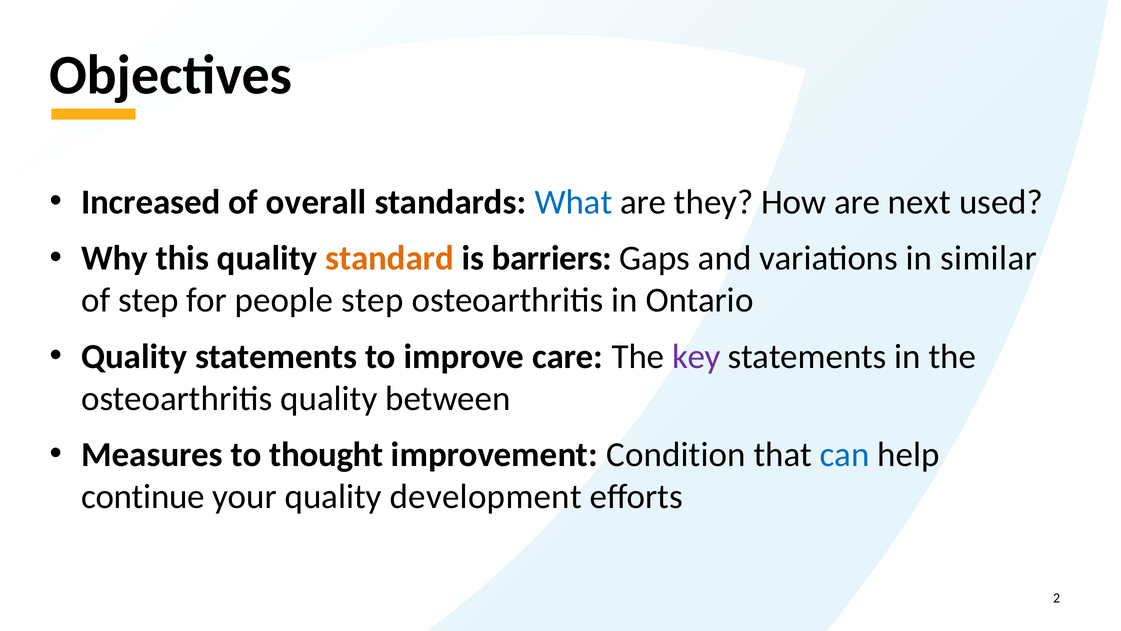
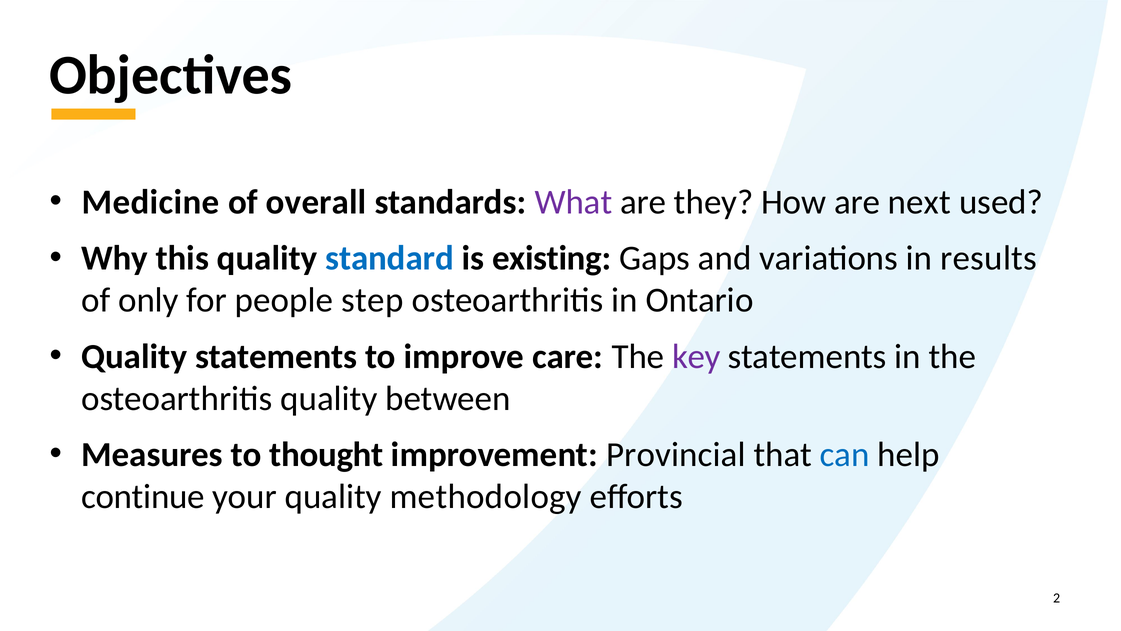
Increased: Increased -> Medicine
What colour: blue -> purple
standard colour: orange -> blue
barriers: barriers -> existing
similar: similar -> results
of step: step -> only
Condition: Condition -> Provincial
development: development -> methodology
